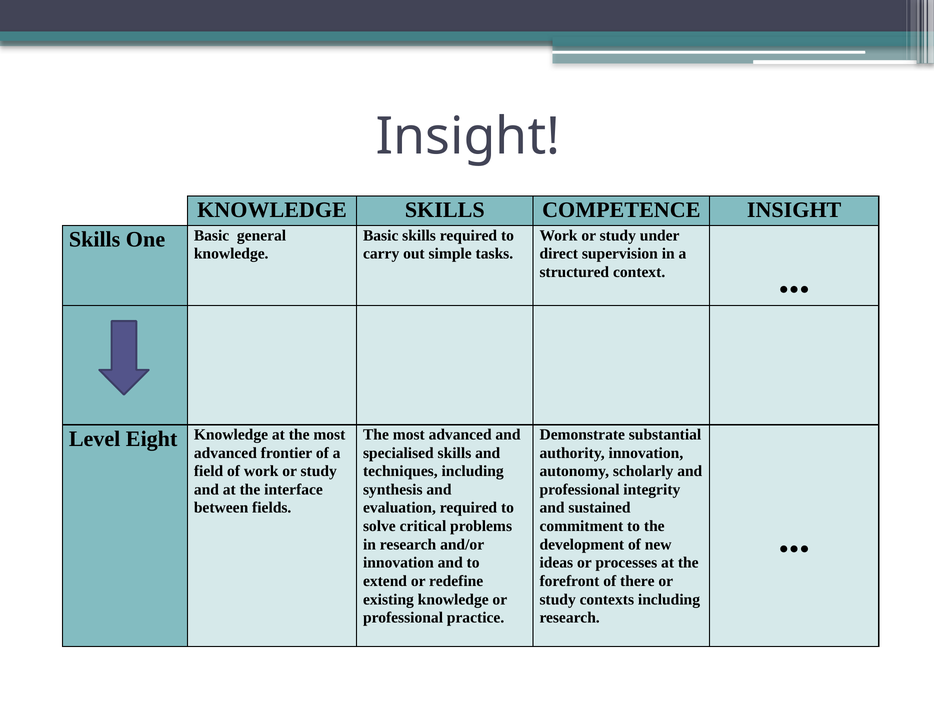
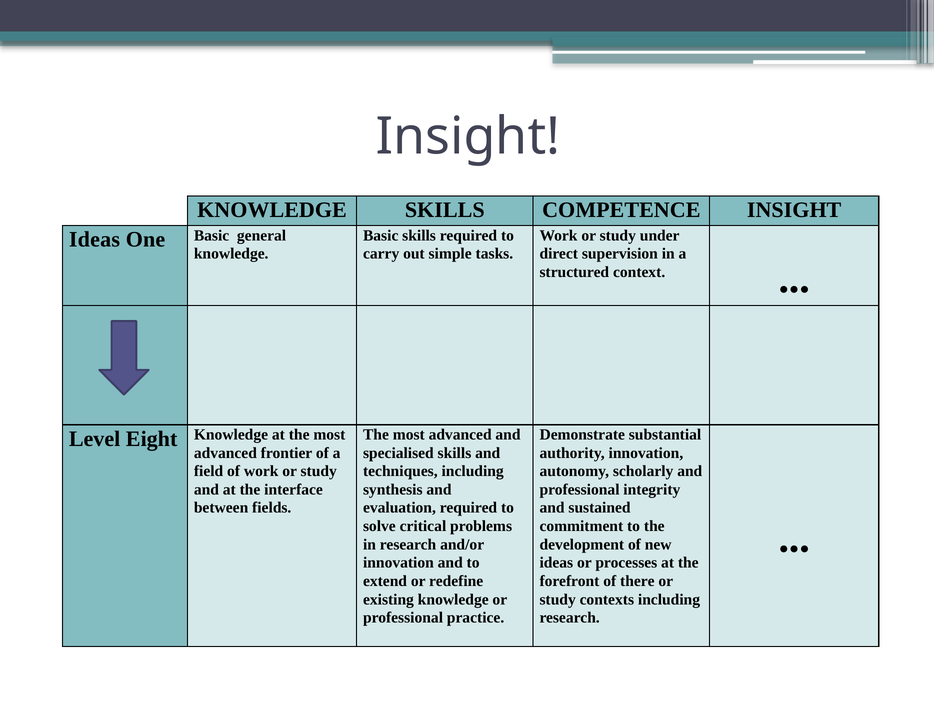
Skills at (95, 239): Skills -> Ideas
